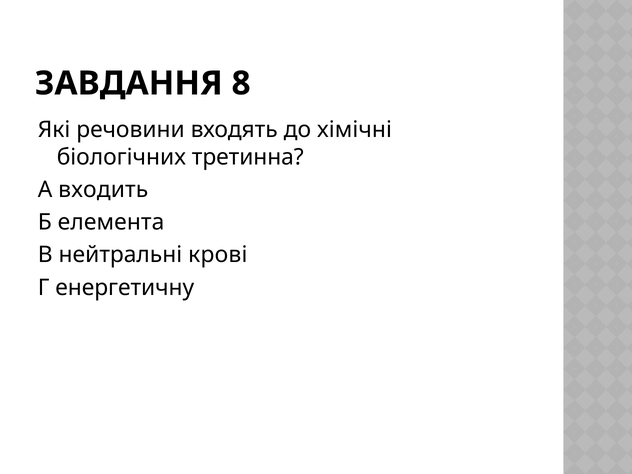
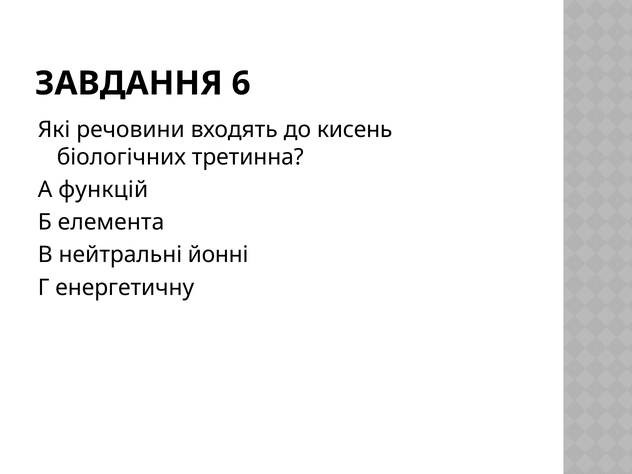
8: 8 -> 6
хімічні: хімічні -> кисень
входить: входить -> функцій
крові: крові -> йонні
